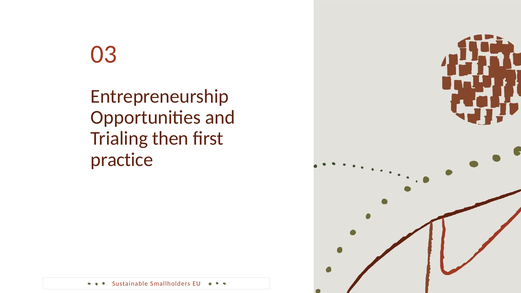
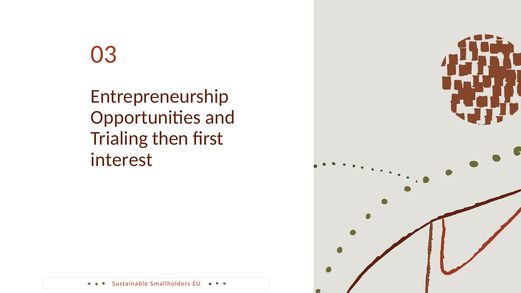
practice: practice -> interest
